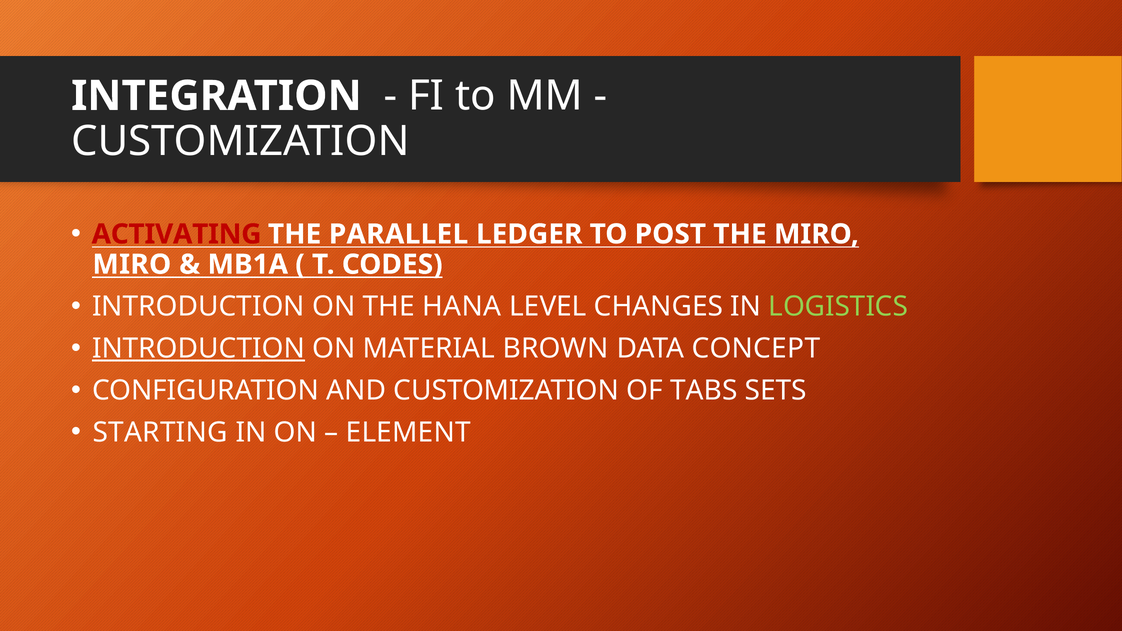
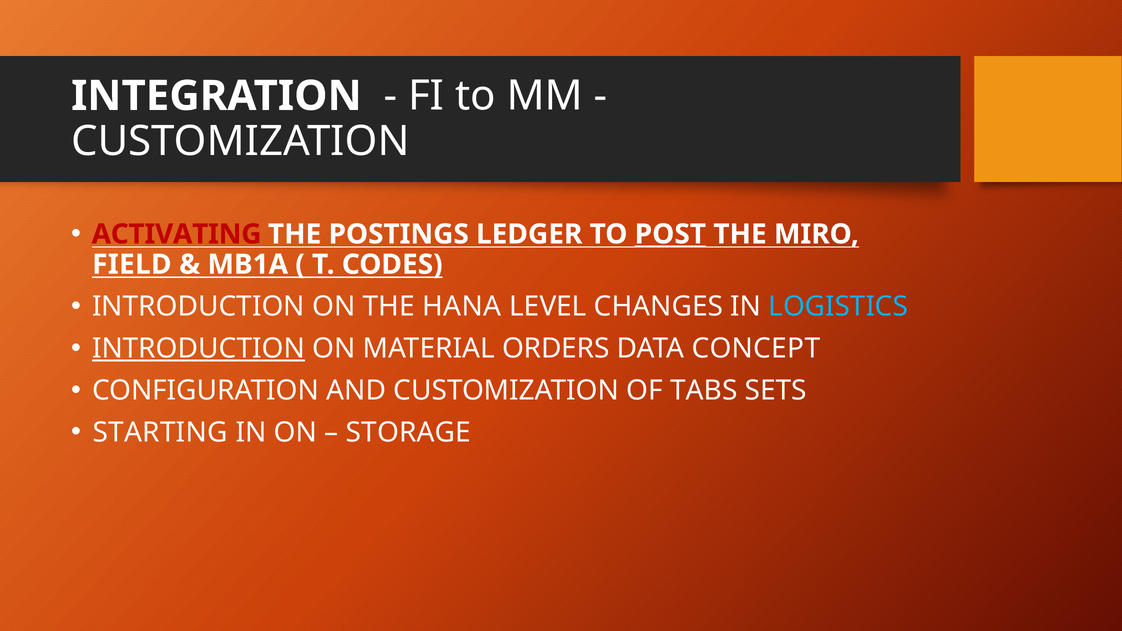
PARALLEL: PARALLEL -> POSTINGS
POST underline: none -> present
MIRO at (132, 265): MIRO -> FIELD
LOGISTICS colour: light green -> light blue
BROWN: BROWN -> ORDERS
ELEMENT: ELEMENT -> STORAGE
